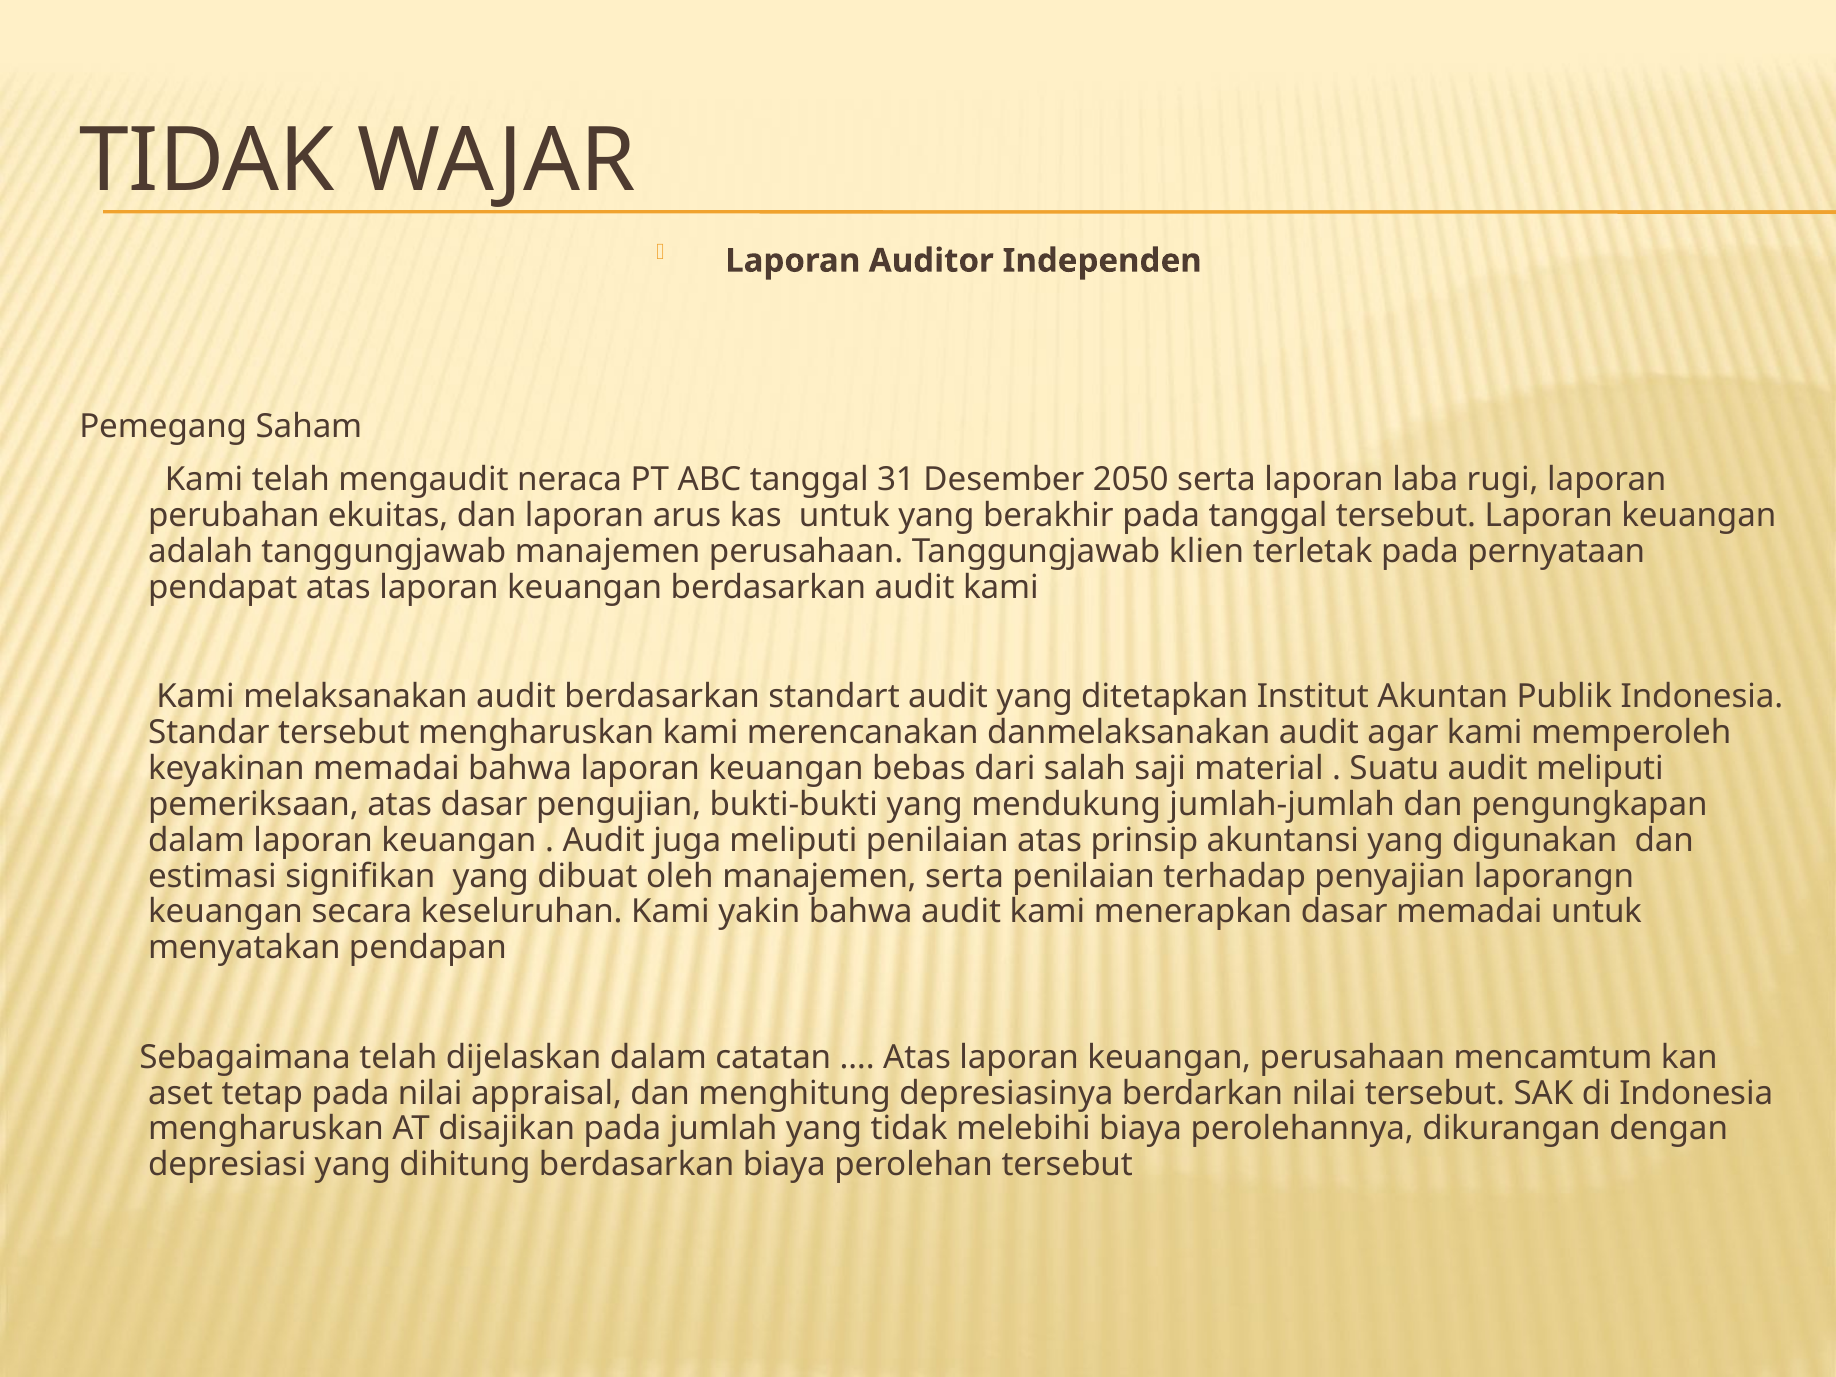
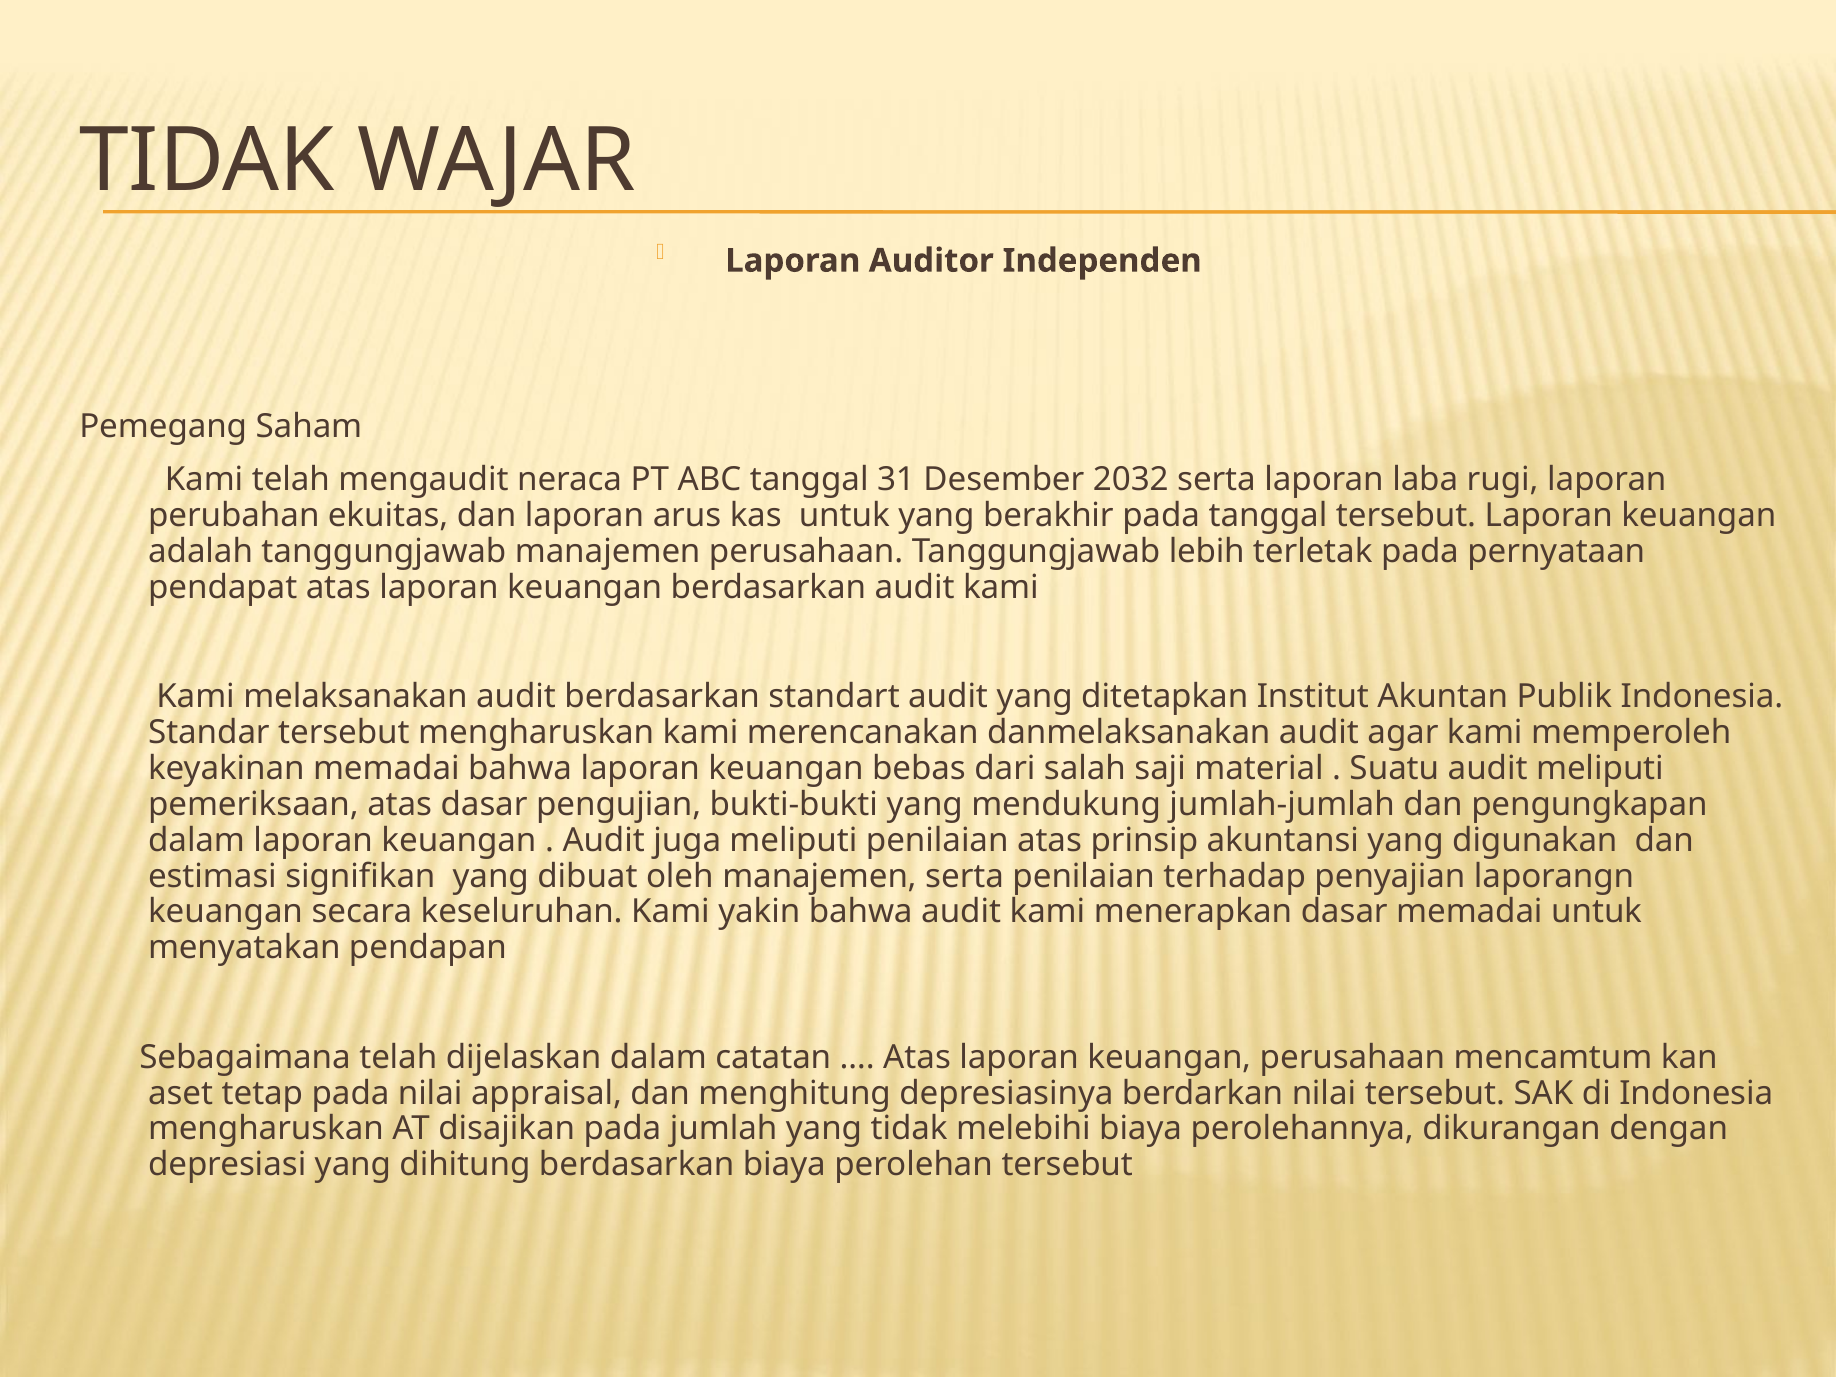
2050: 2050 -> 2032
klien: klien -> lebih
